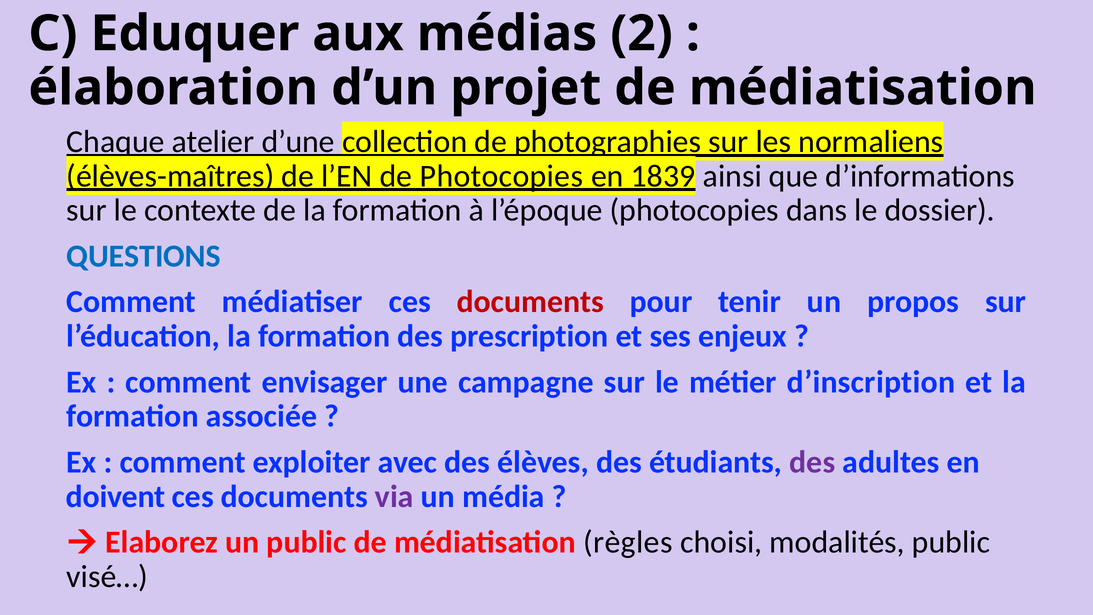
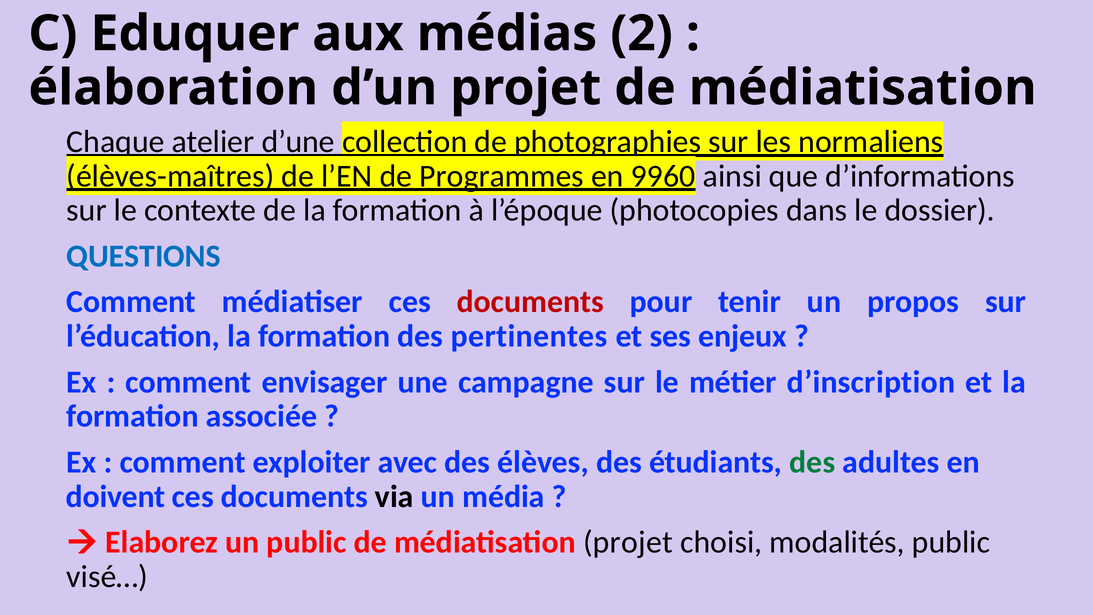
de Photocopies: Photocopies -> Programmes
1839: 1839 -> 9960
prescription: prescription -> pertinentes
des at (812, 462) colour: purple -> green
via colour: purple -> black
médiatisation règles: règles -> projet
